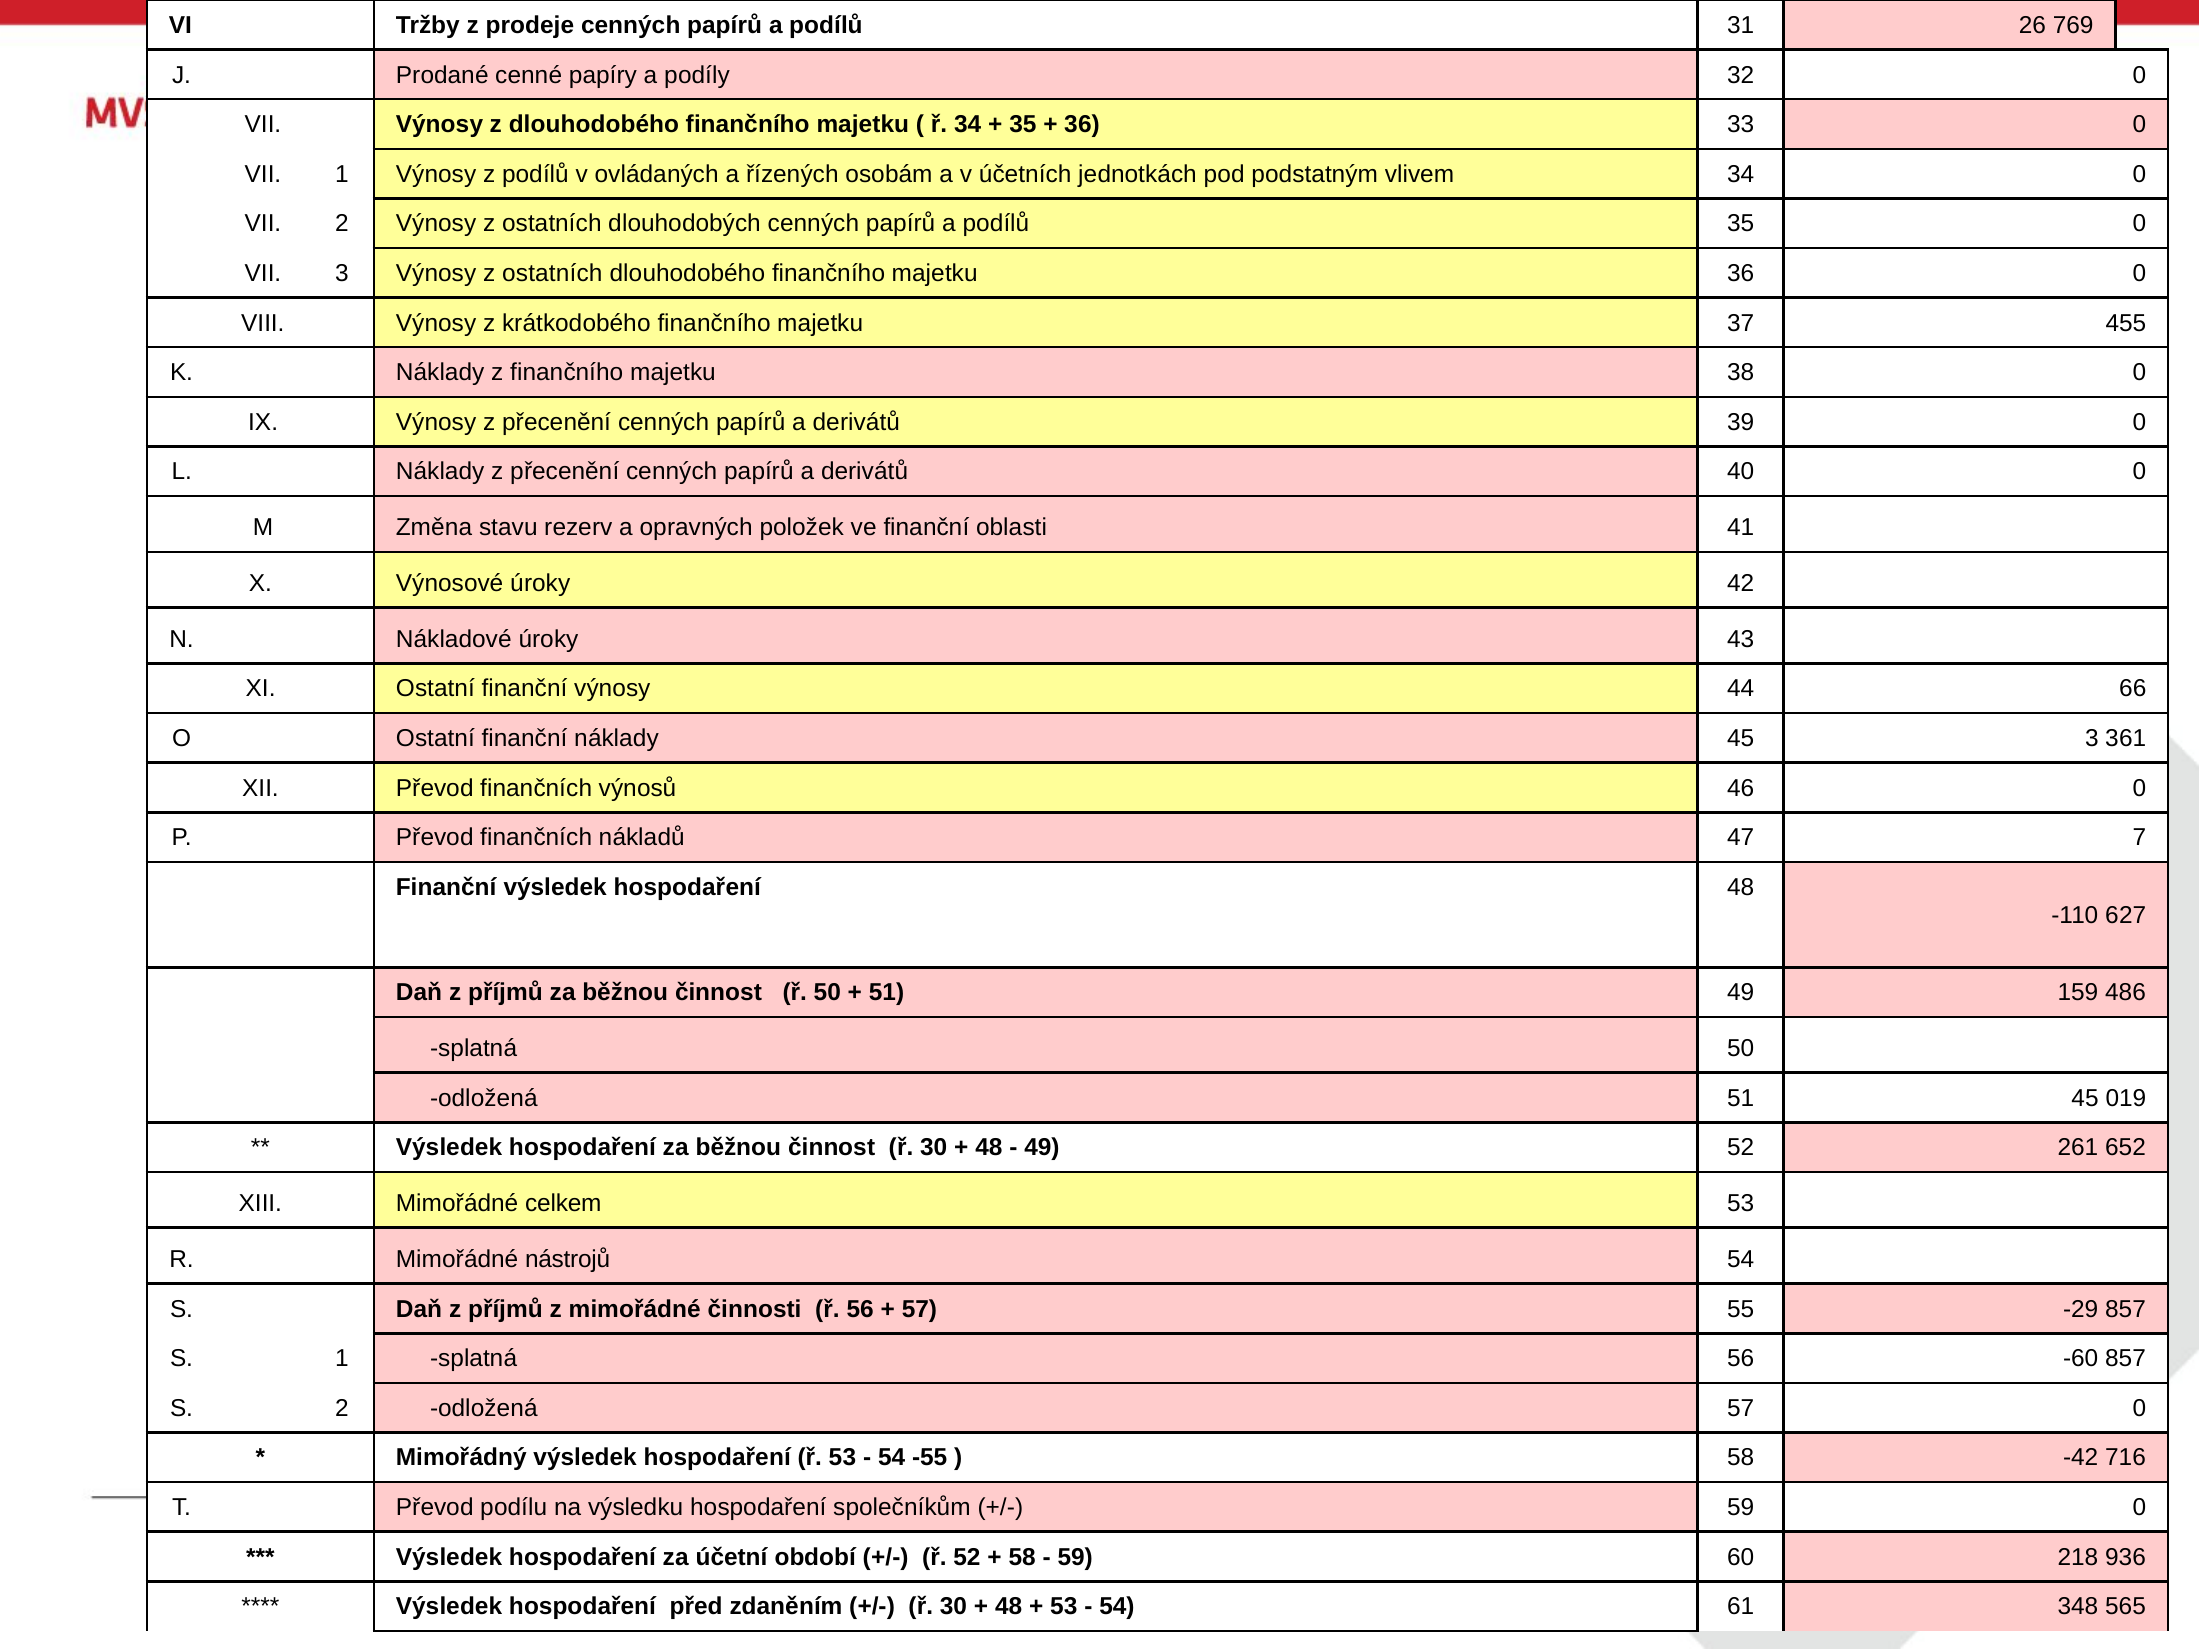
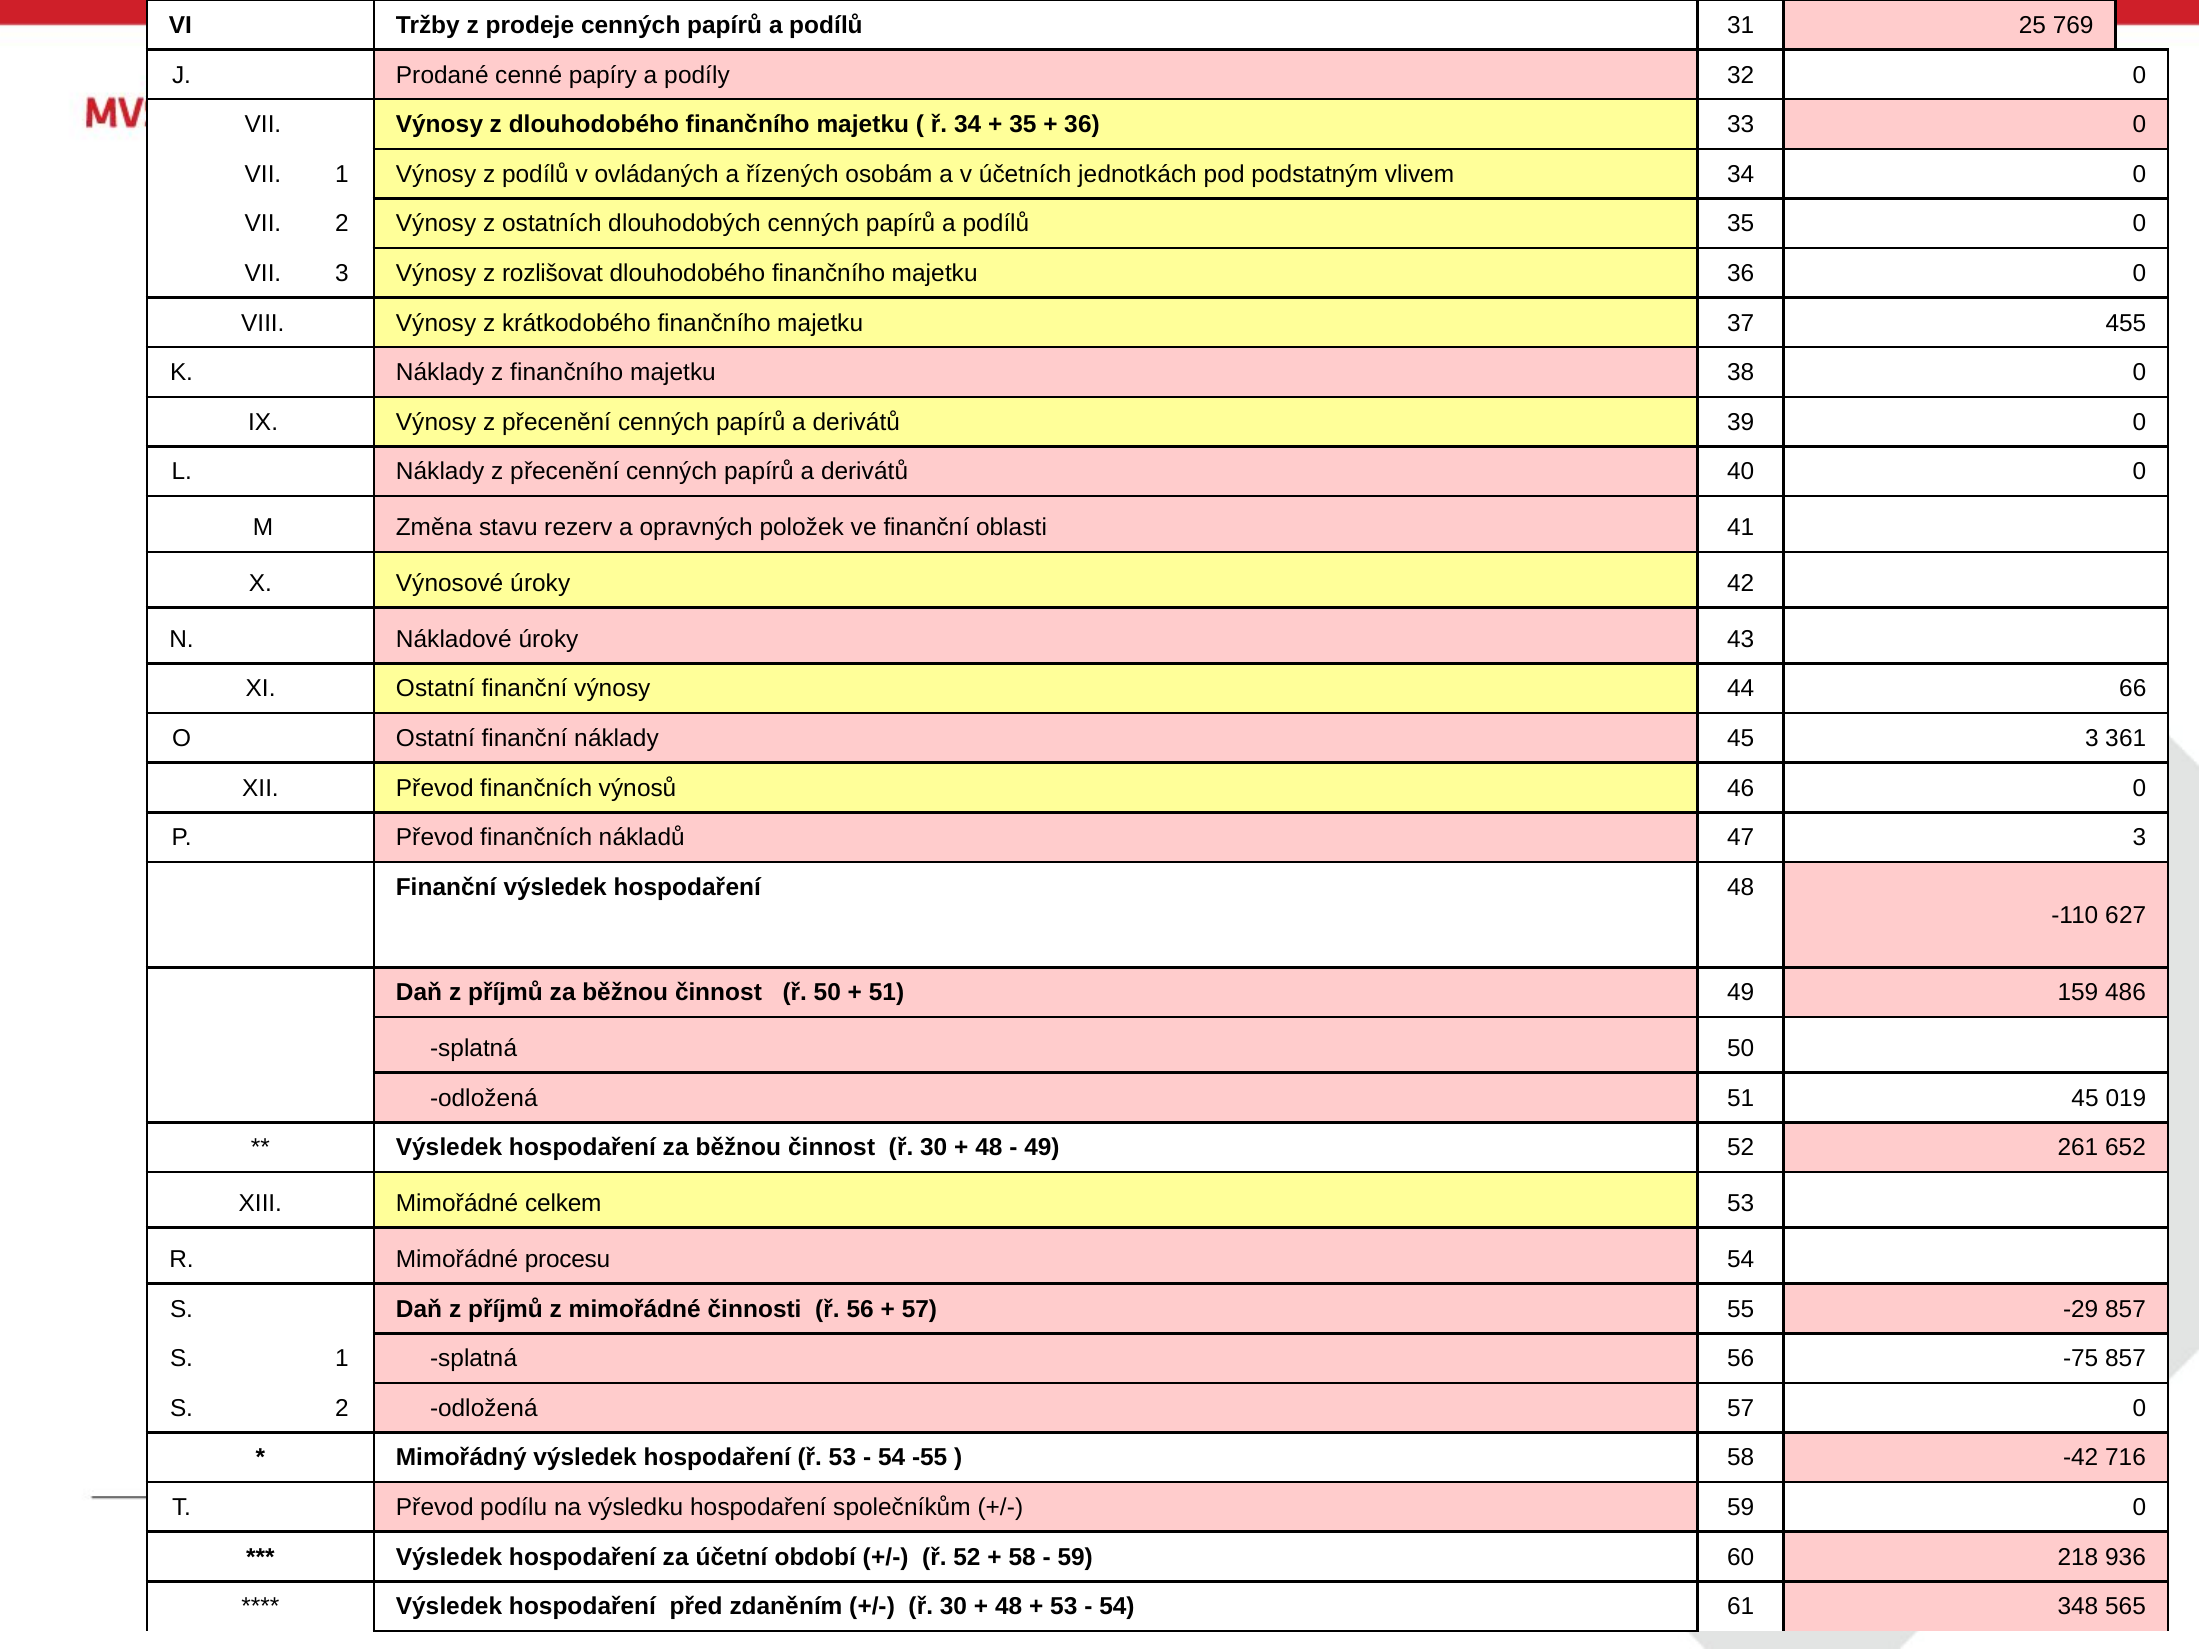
26: 26 -> 25
3 Výnosy z ostatních: ostatních -> rozlišovat
47 7: 7 -> 3
nástrojů: nástrojů -> procesu
-60: -60 -> -75
